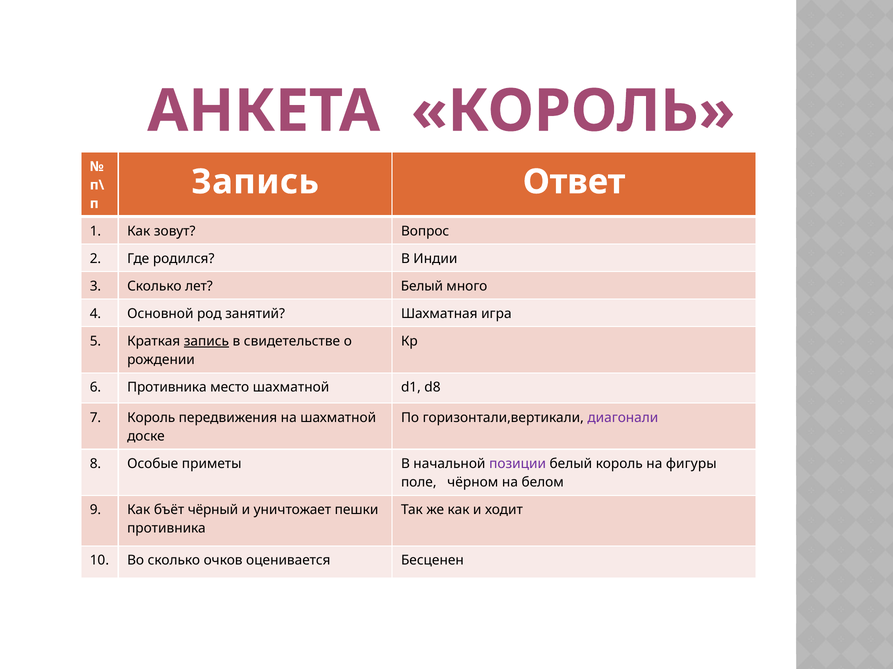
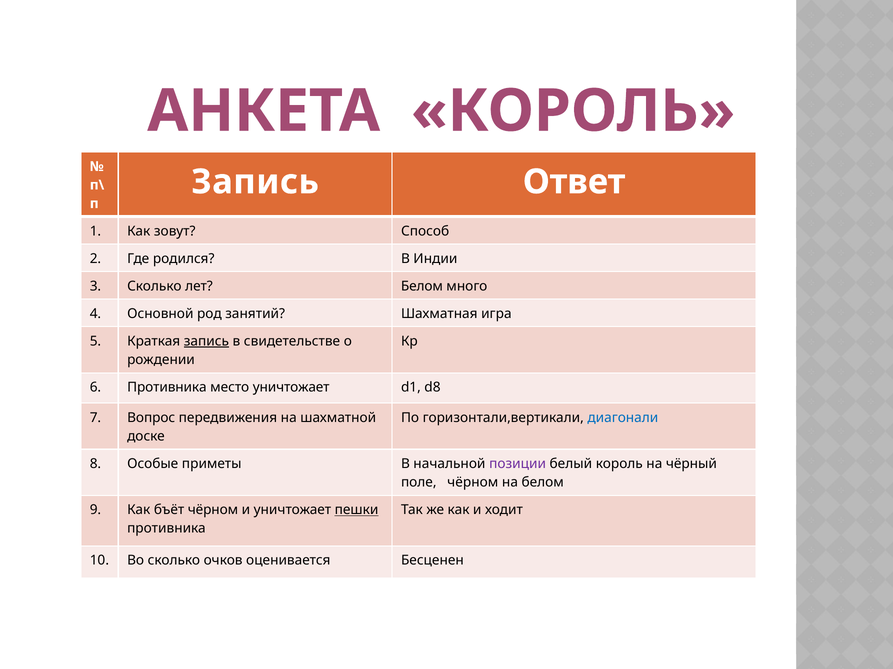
Вопрос: Вопрос -> Способ
лет Белый: Белый -> Белом
место шахматной: шахматной -> уничтожает
7 Король: Король -> Вопрос
диагонали colour: purple -> blue
фигуры: фигуры -> чёрный
бъёт чёрный: чёрный -> чёрном
пешки underline: none -> present
